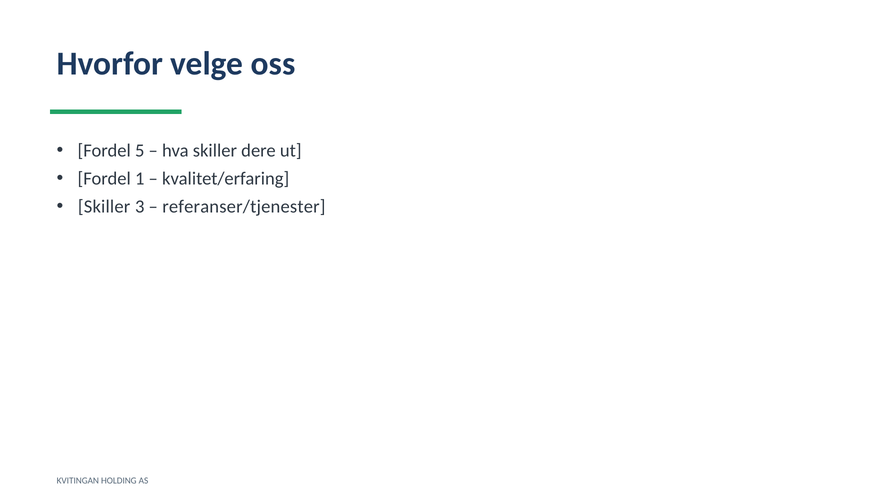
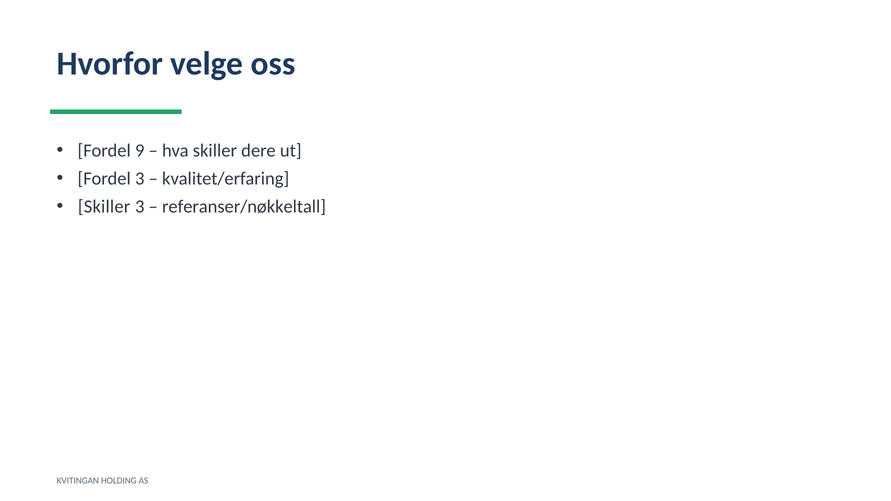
5: 5 -> 9
Fordel 1: 1 -> 3
referanser/tjenester: referanser/tjenester -> referanser/nøkkeltall
